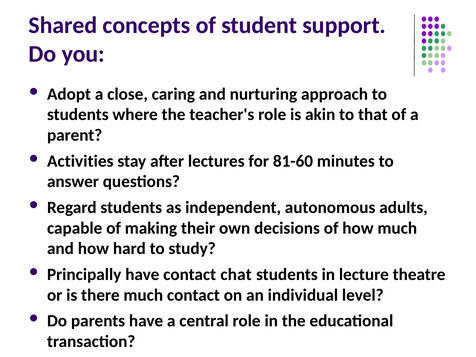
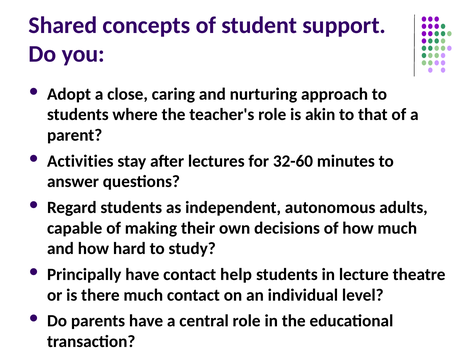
81-60: 81-60 -> 32-60
chat: chat -> help
